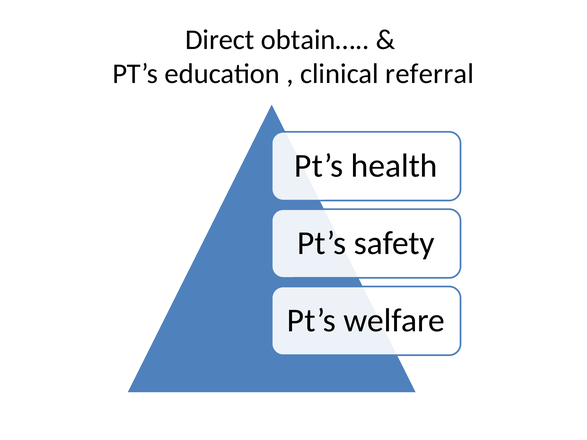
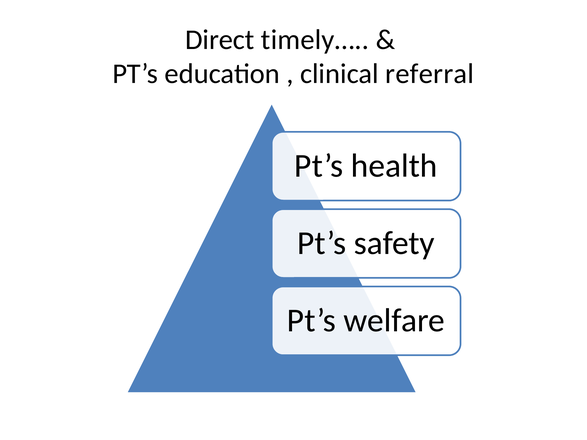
obtain…: obtain… -> timely…
